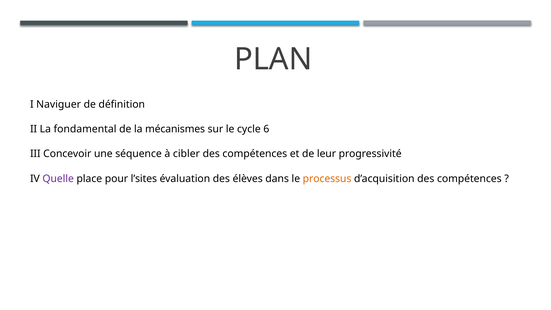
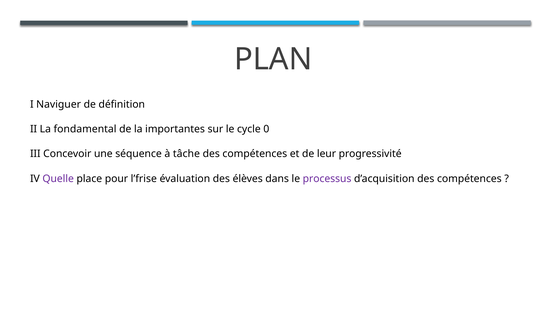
mécanismes: mécanismes -> importantes
6: 6 -> 0
cibler: cibler -> tâche
l’sites: l’sites -> l’frise
processus colour: orange -> purple
